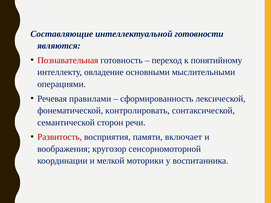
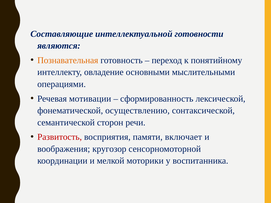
Познавательная colour: red -> orange
правилами: правилами -> мотивации
контролировать: контролировать -> осуществлению
